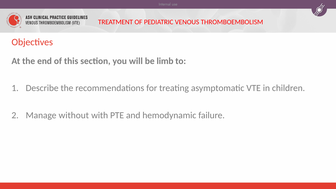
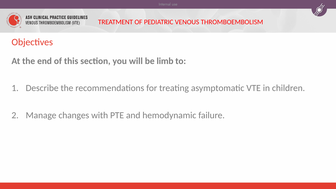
without: without -> changes
